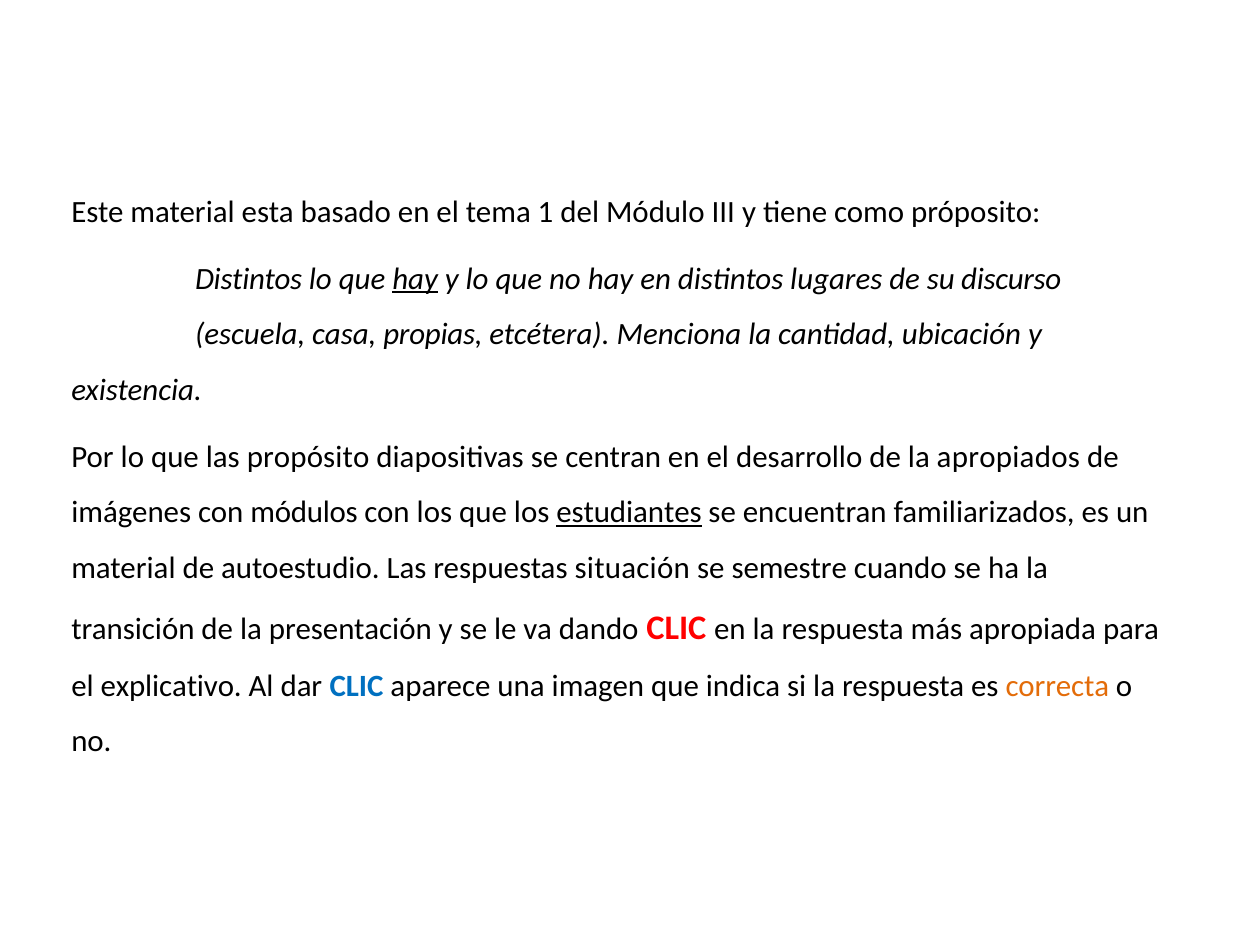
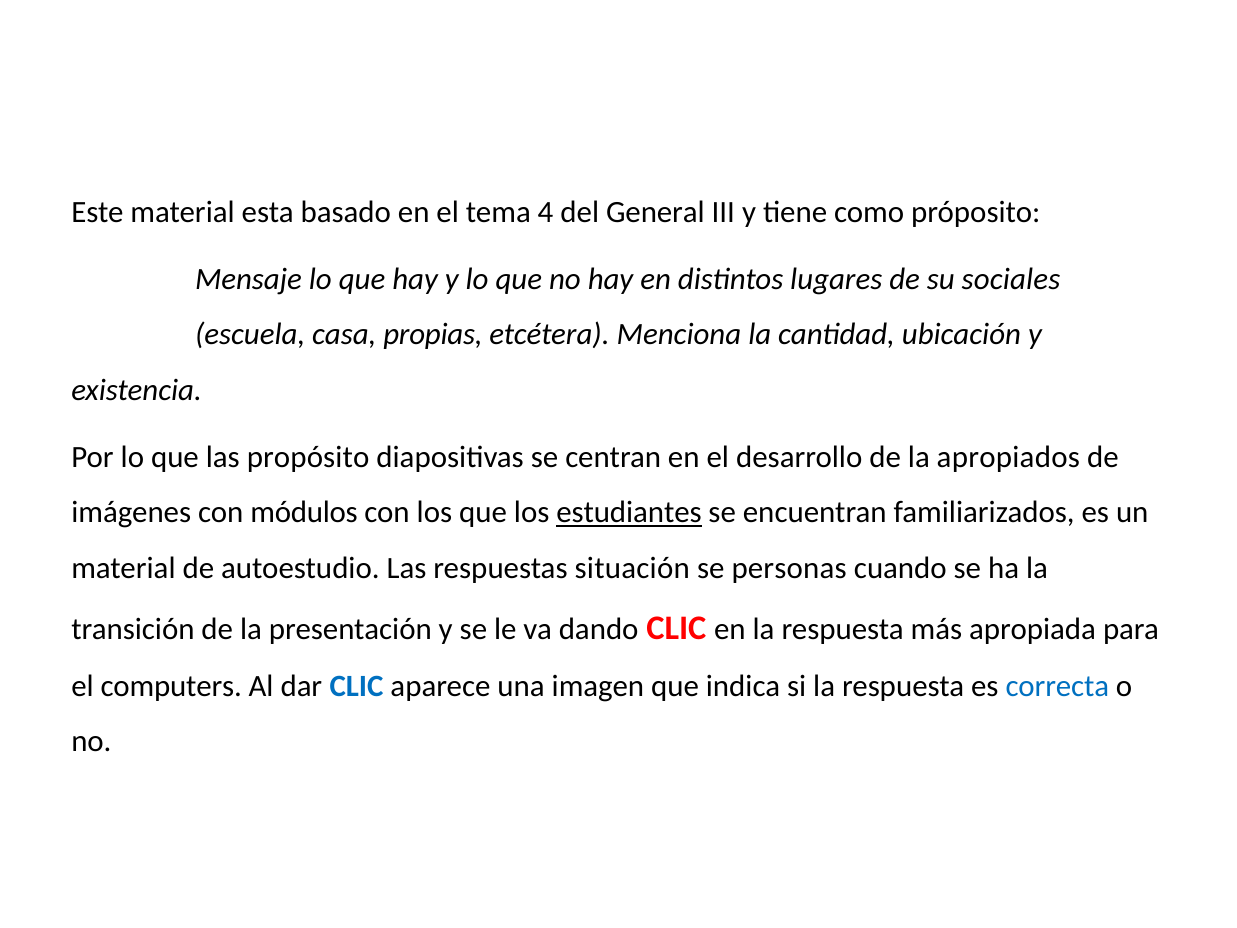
1: 1 -> 4
Módulo: Módulo -> General
Distintos at (249, 279): Distintos -> Mensaje
hay at (415, 279) underline: present -> none
discurso: discurso -> sociales
semestre: semestre -> personas
explicativo: explicativo -> computers
correcta colour: orange -> blue
